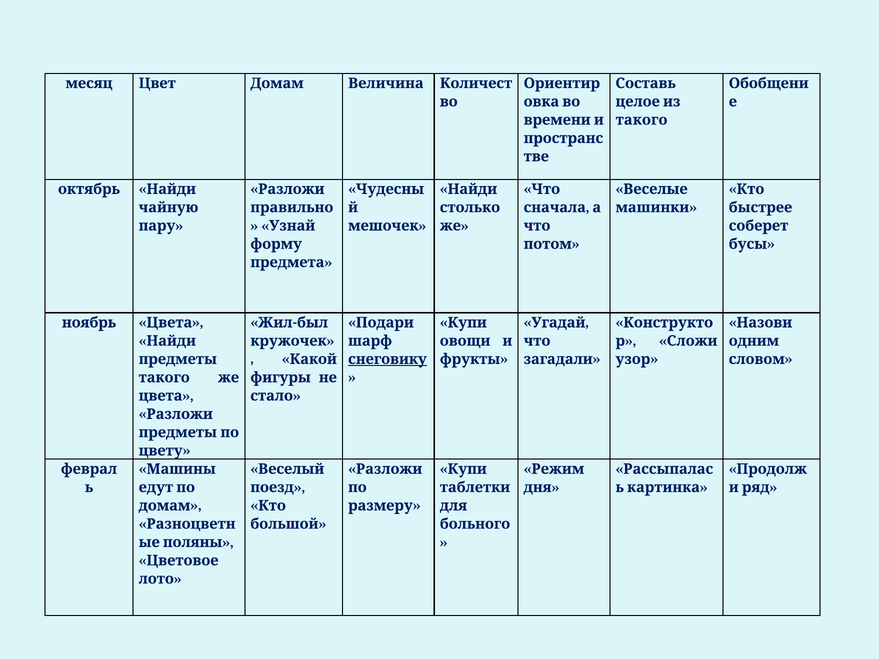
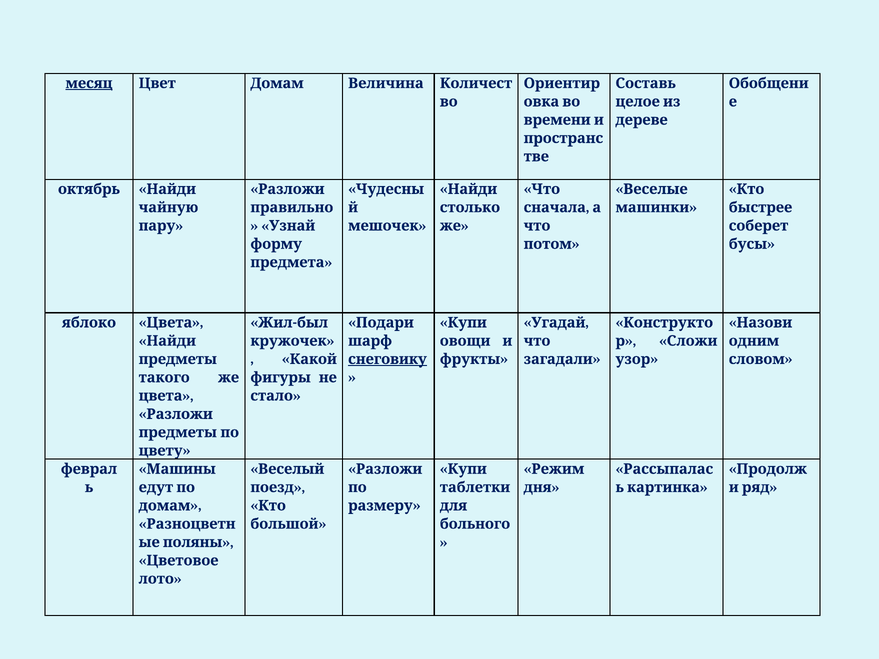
месяц underline: none -> present
такого at (642, 120): такого -> дереве
ноябрь: ноябрь -> яблоко
